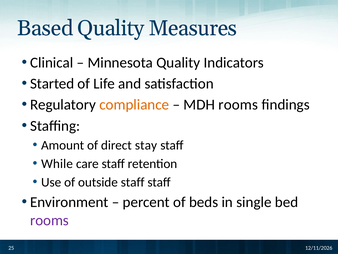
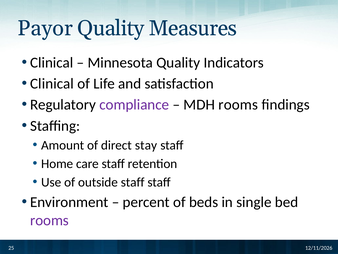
Based: Based -> Payor
Started at (52, 83): Started -> Clinical
compliance colour: orange -> purple
While: While -> Home
